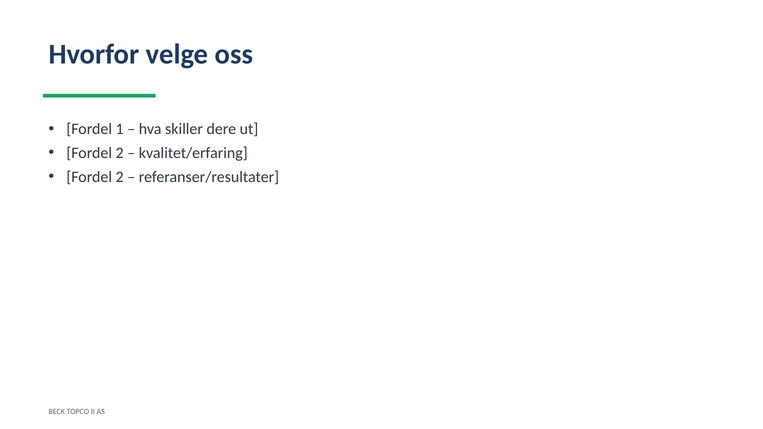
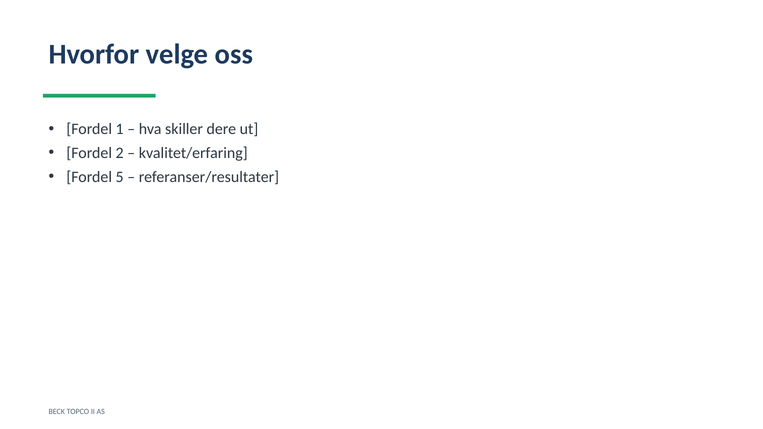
2 at (120, 177): 2 -> 5
